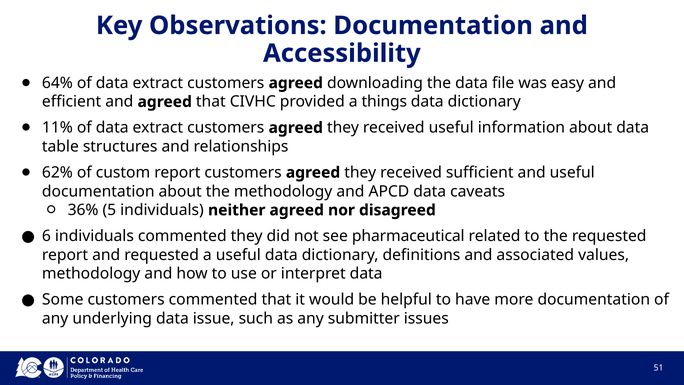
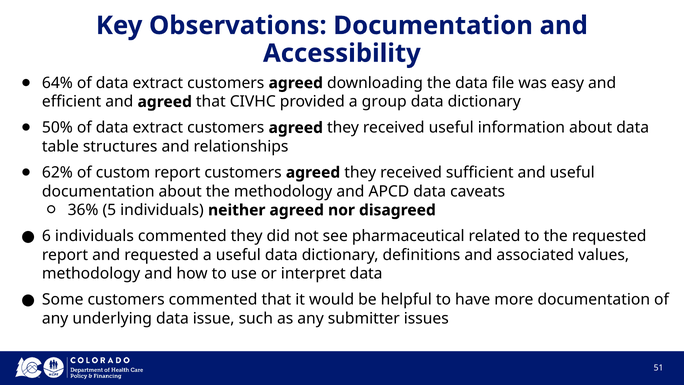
things: things -> group
11%: 11% -> 50%
